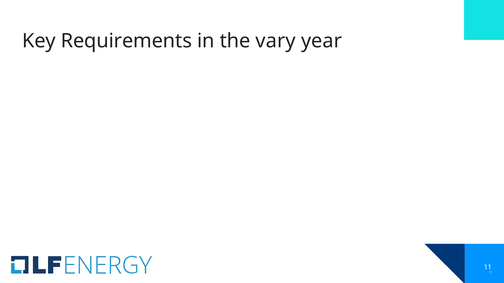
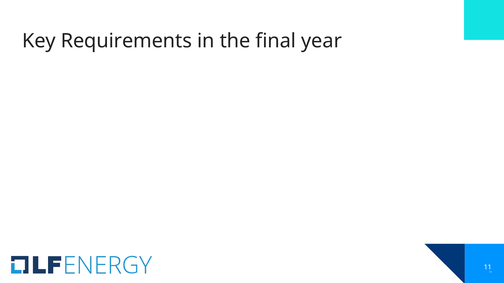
vary: vary -> final
